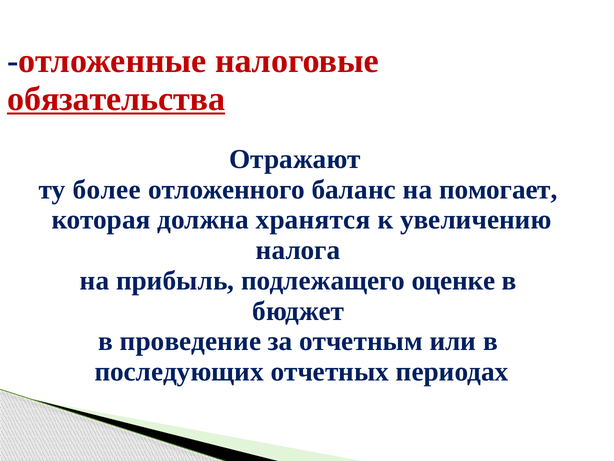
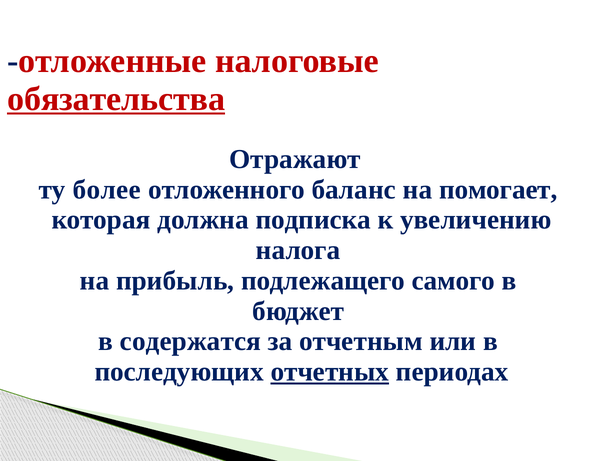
хранятся: хранятся -> подписка
оценке: оценке -> самого
проведение: проведение -> содержатся
отчетных underline: none -> present
